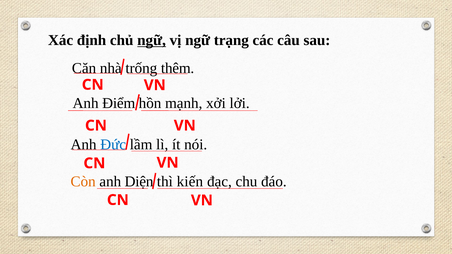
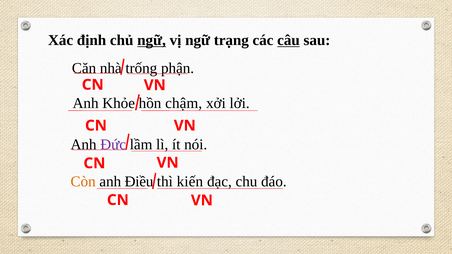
câu underline: none -> present
thêm: thêm -> phận
Điểm: Điểm -> Khỏe
mạnh: mạnh -> chậm
Đức colour: blue -> purple
Diện: Diện -> Điều
